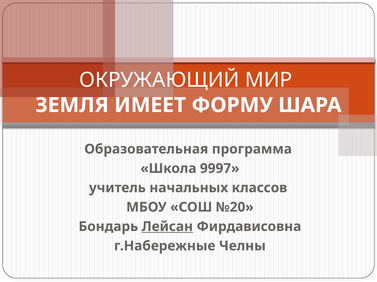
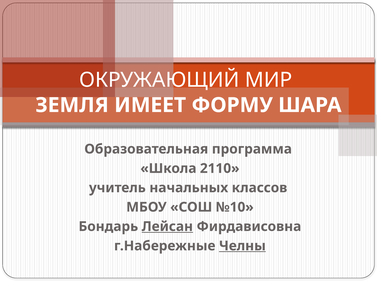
9997: 9997 -> 2110
№20: №20 -> №10
Челны underline: none -> present
